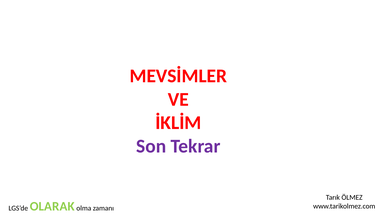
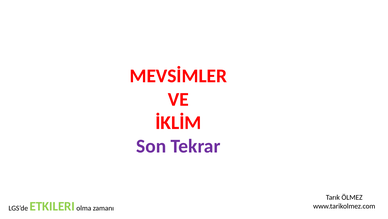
OLARAK: OLARAK -> ETKILERI
